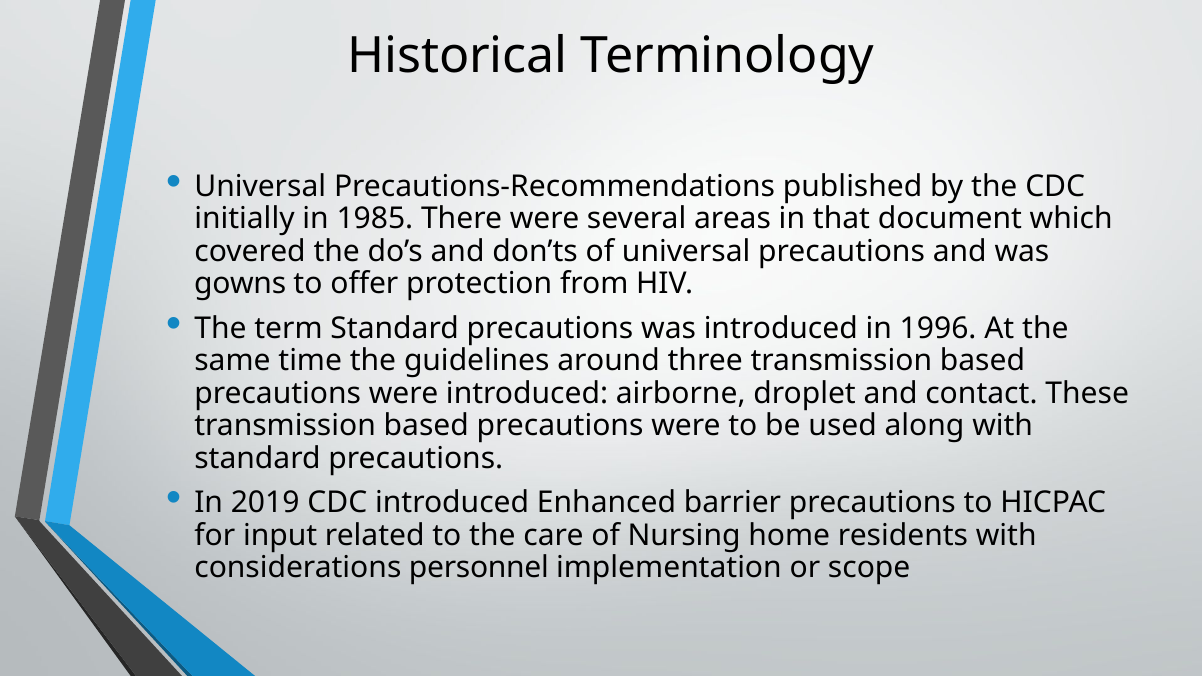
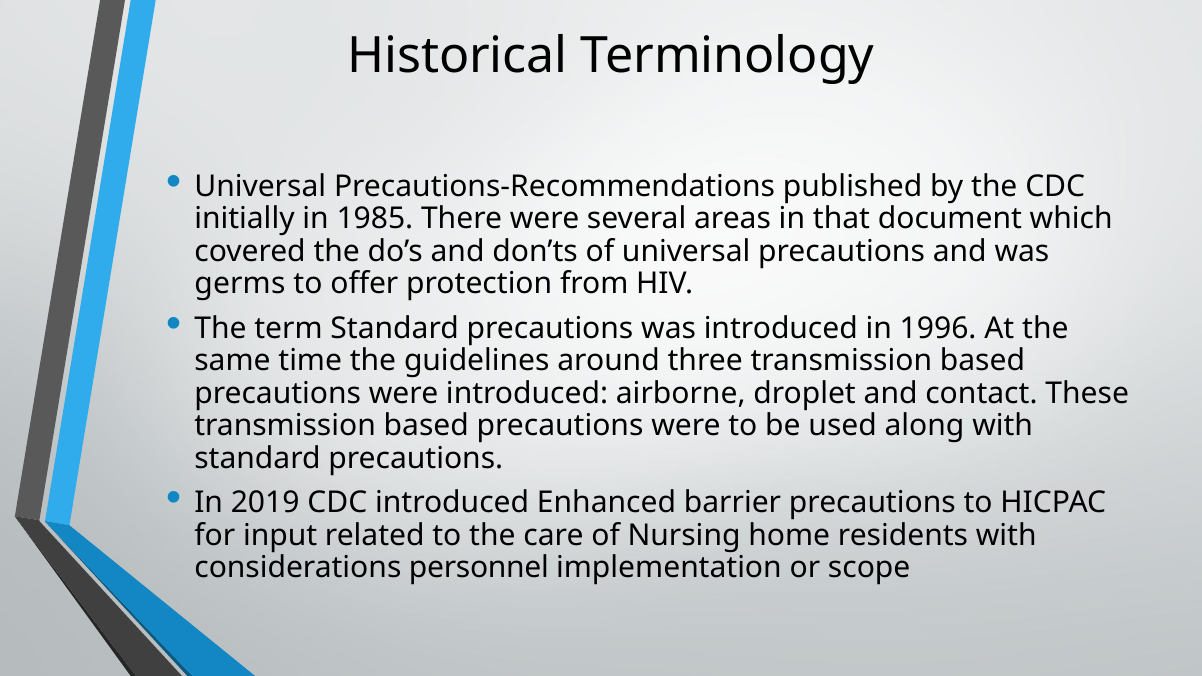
gowns: gowns -> germs
